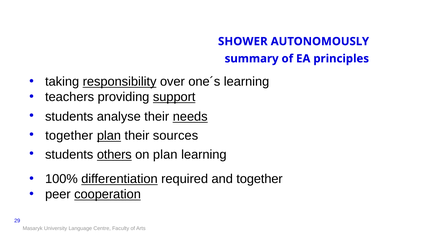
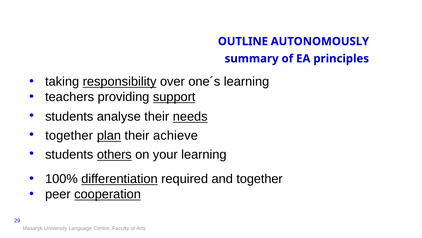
SHOWER: SHOWER -> OUTLINE
sources: sources -> achieve
on plan: plan -> your
